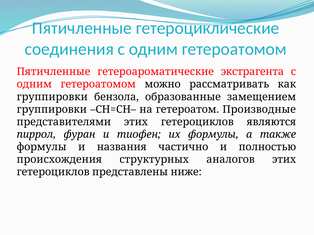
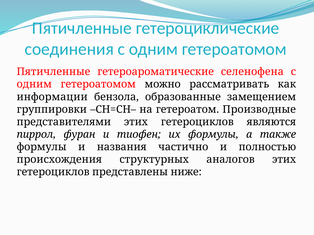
экстрагента: экстрагента -> селенофена
группировки at (52, 97): группировки -> информации
